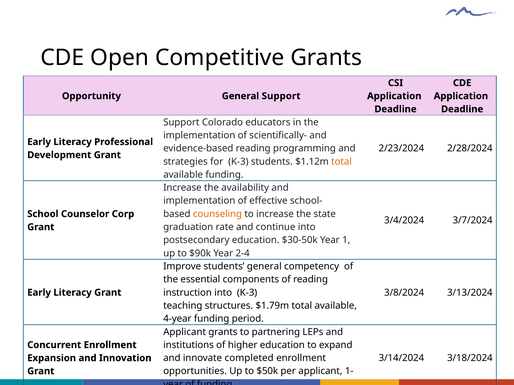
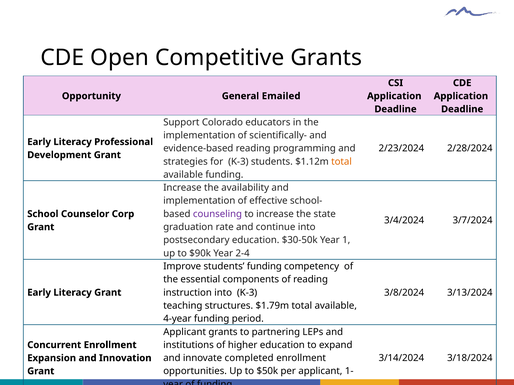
General Support: Support -> Emailed
counseling colour: orange -> purple
students general: general -> funding
